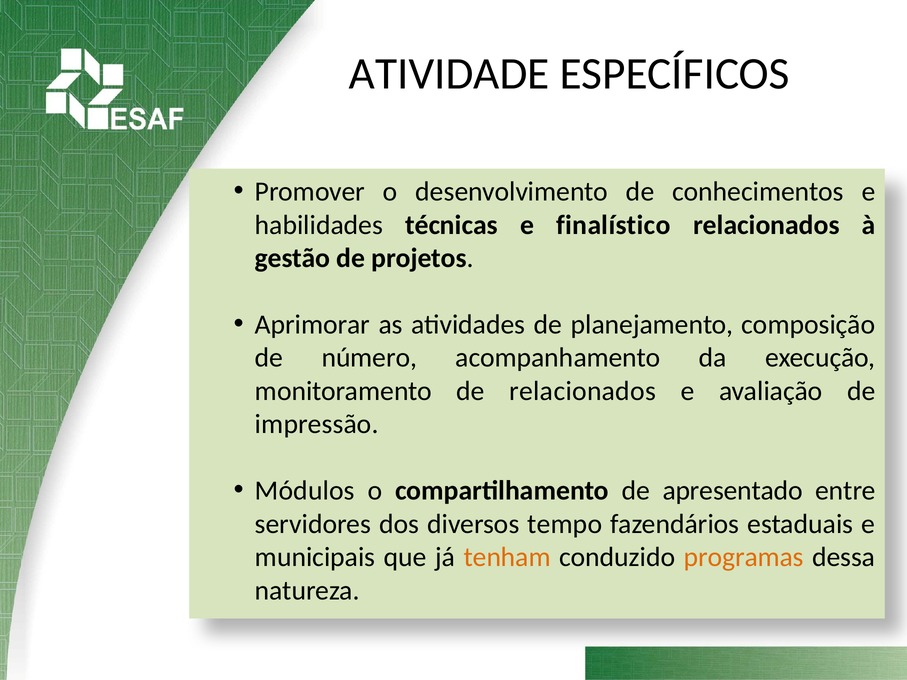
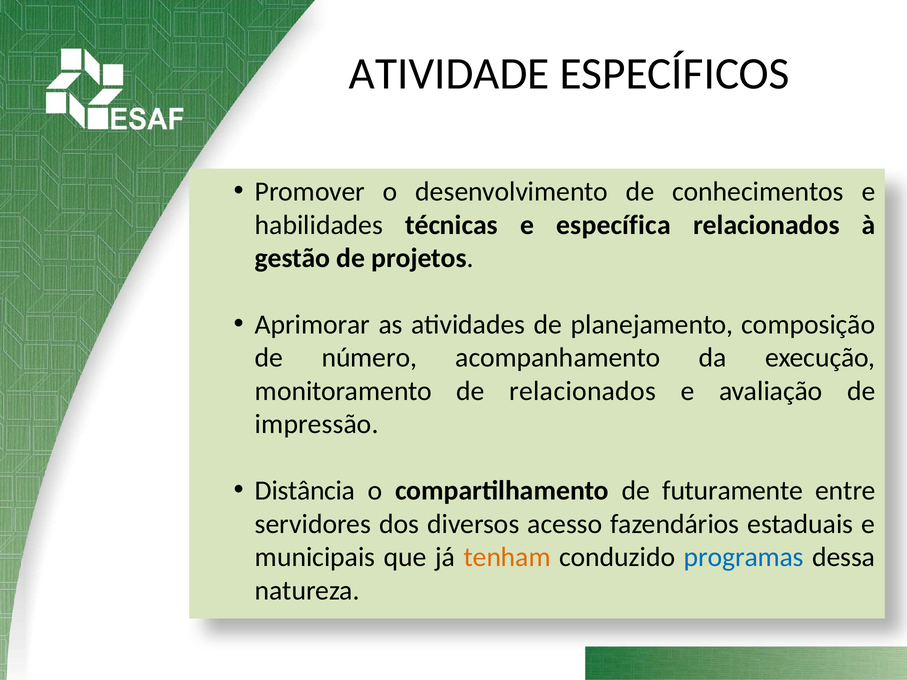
finalístico: finalístico -> específica
Módulos: Módulos -> Distância
apresentado: apresentado -> futuramente
tempo: tempo -> acesso
programas colour: orange -> blue
